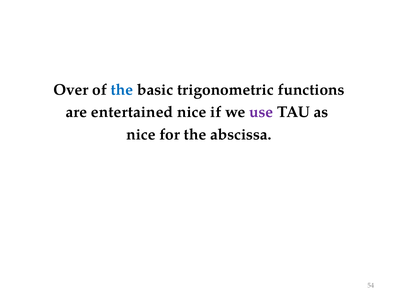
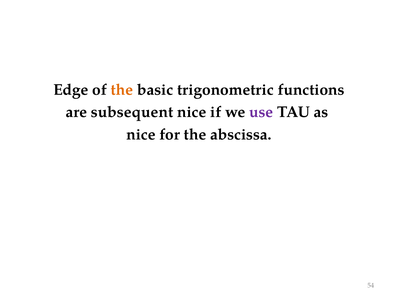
Over: Over -> Edge
the at (122, 90) colour: blue -> orange
entertained: entertained -> subsequent
